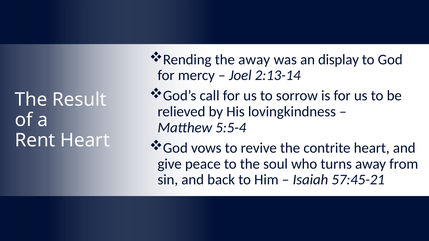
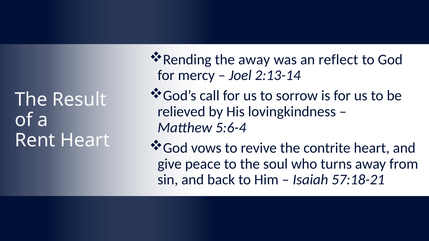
display: display -> reflect
5:5-4: 5:5-4 -> 5:6-4
57:45-21: 57:45-21 -> 57:18-21
